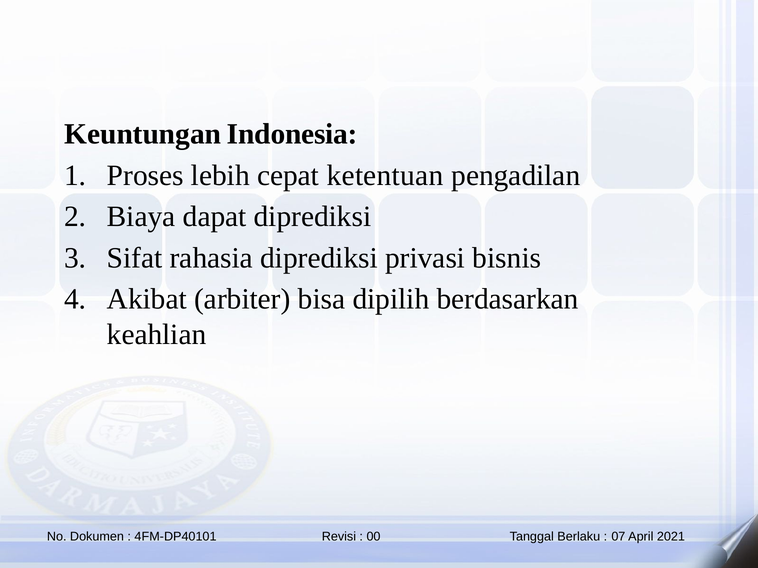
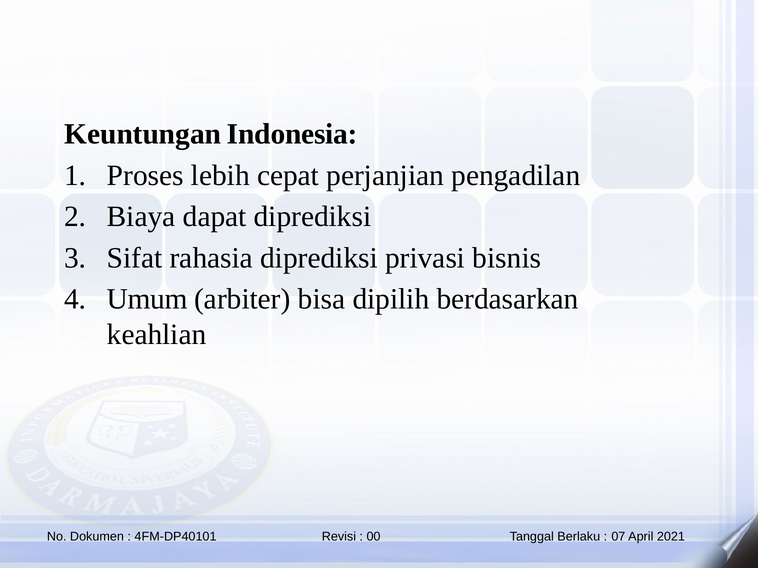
ketentuan: ketentuan -> perjanjian
Akibat: Akibat -> Umum
